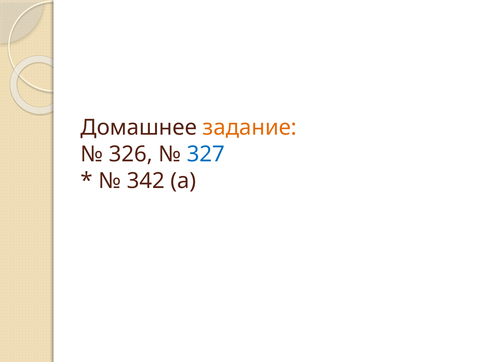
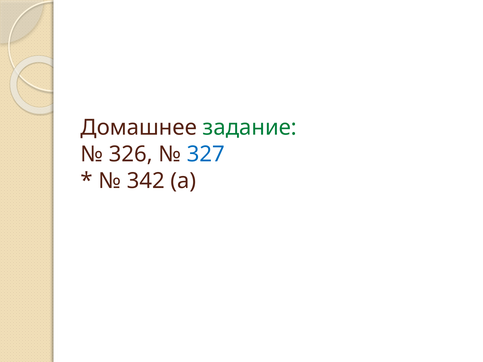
задание colour: orange -> green
